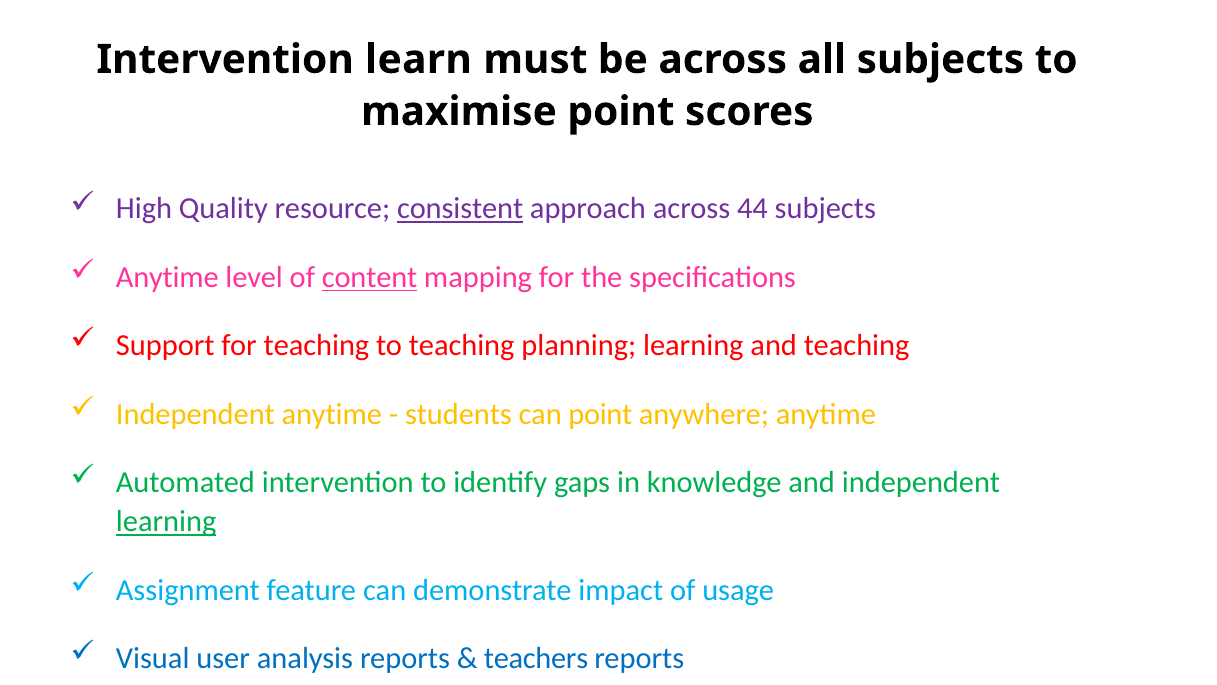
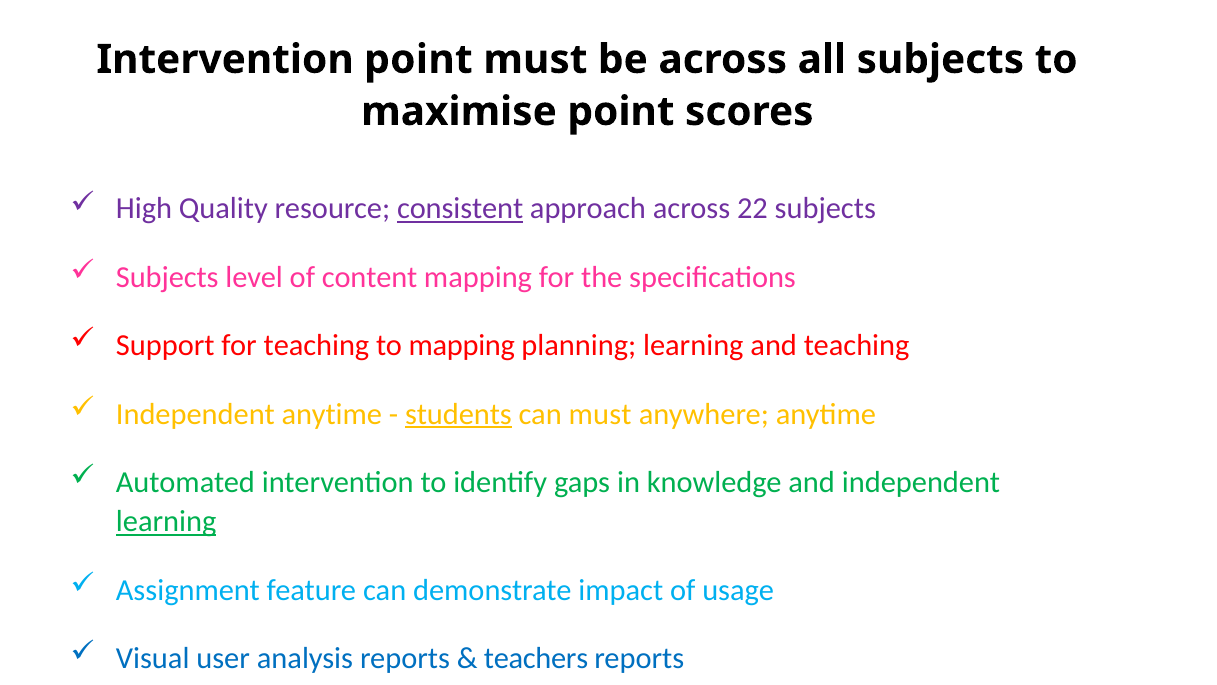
Intervention learn: learn -> point
44: 44 -> 22
Anytime at (167, 277): Anytime -> Subjects
content underline: present -> none
to teaching: teaching -> mapping
students underline: none -> present
can point: point -> must
